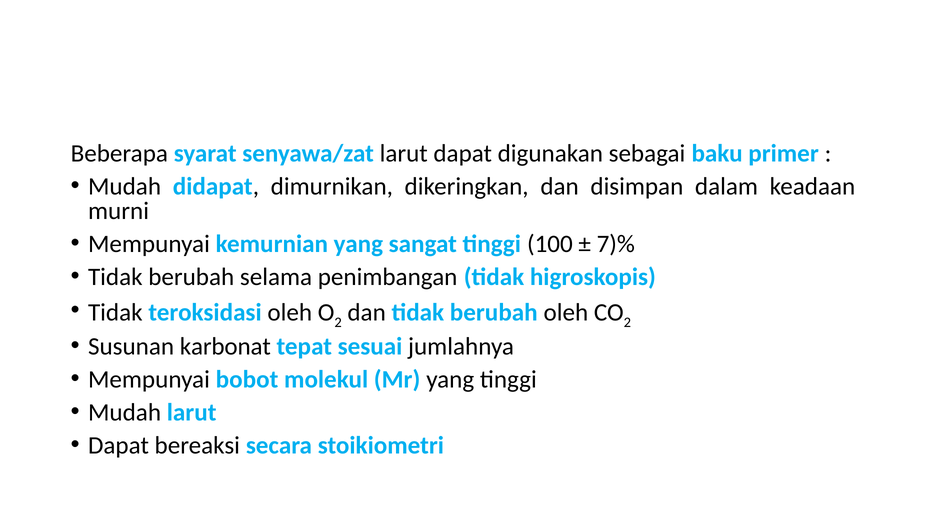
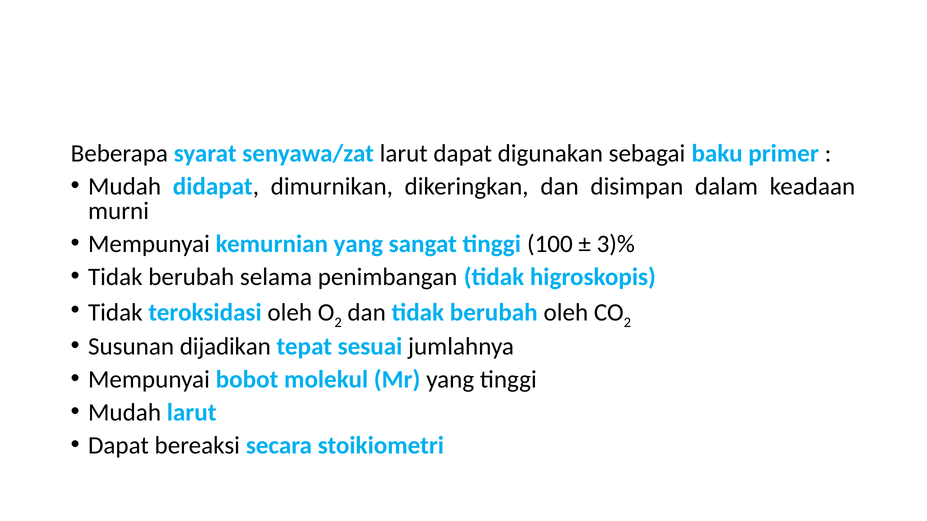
7)%: 7)% -> 3)%
karbonat: karbonat -> dijadikan
